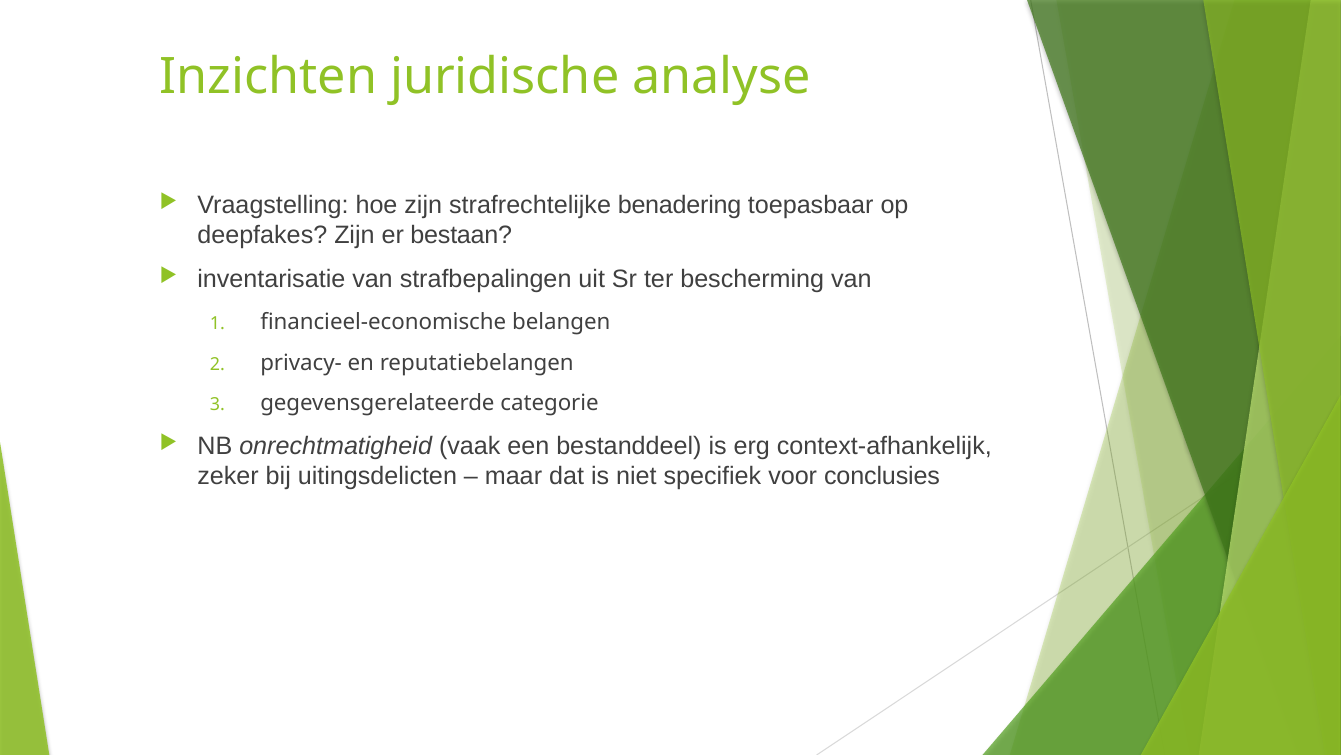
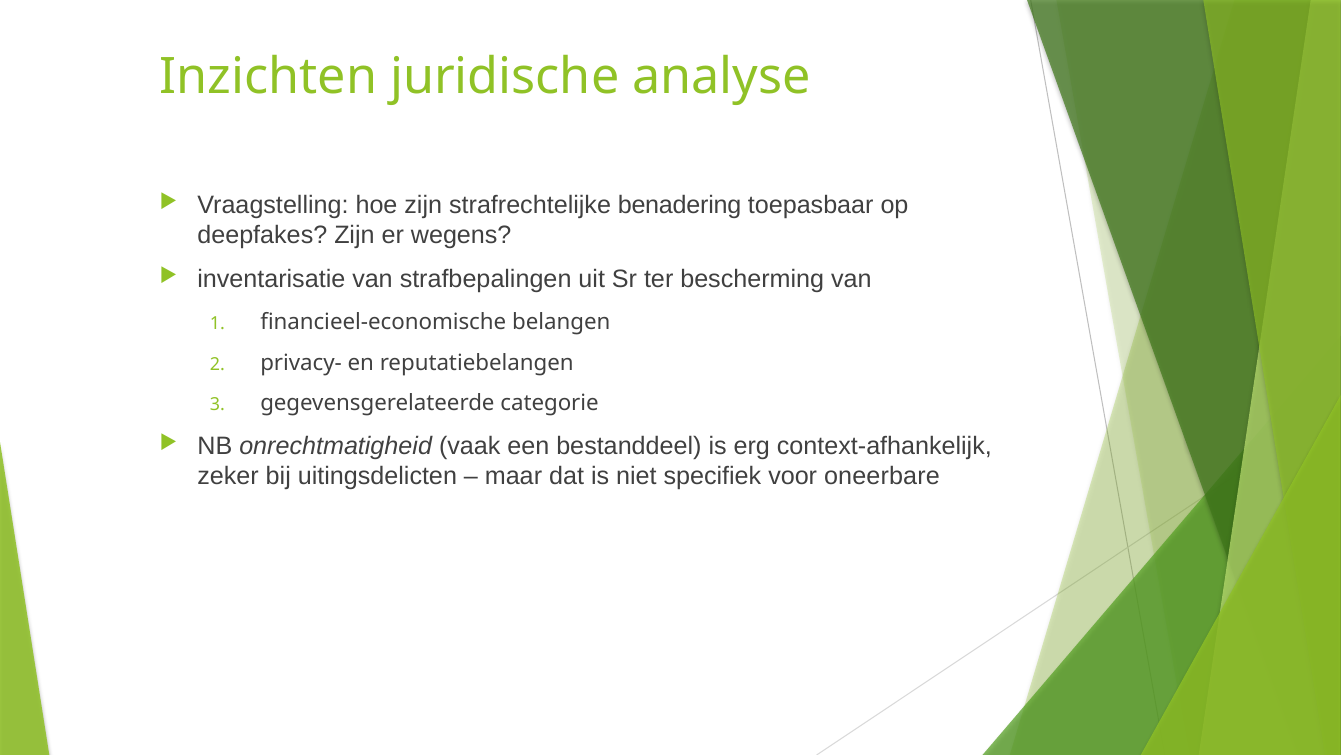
bestaan: bestaan -> wegens
conclusies: conclusies -> oneerbare
